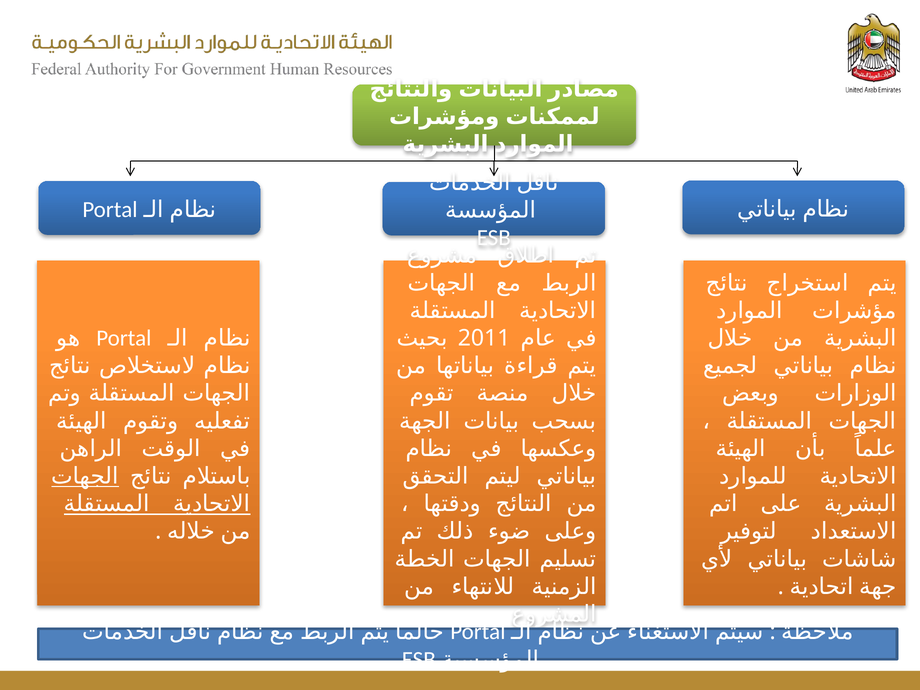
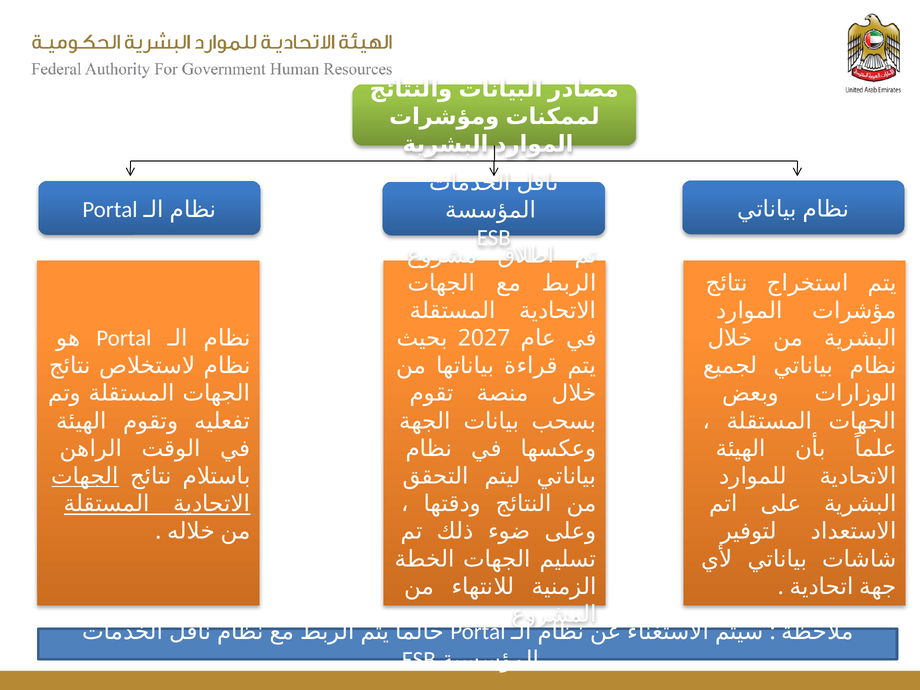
2011: 2011 -> 2027
